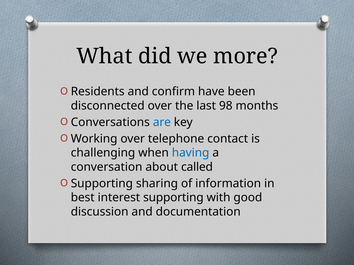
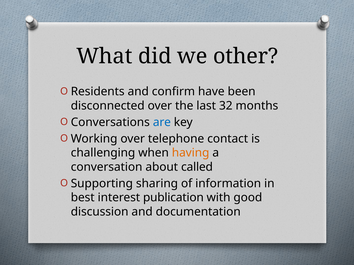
more: more -> other
98: 98 -> 32
having colour: blue -> orange
interest supporting: supporting -> publication
